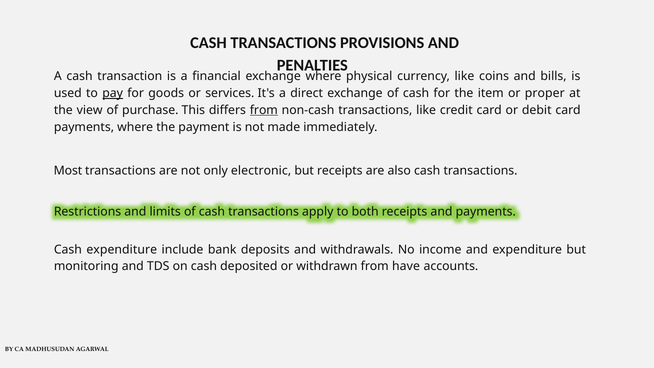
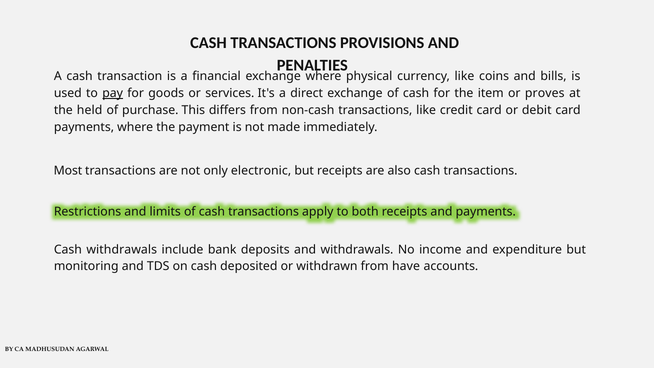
proper: proper -> proves
view: view -> held
from at (264, 110) underline: present -> none
Cash expenditure: expenditure -> withdrawals
